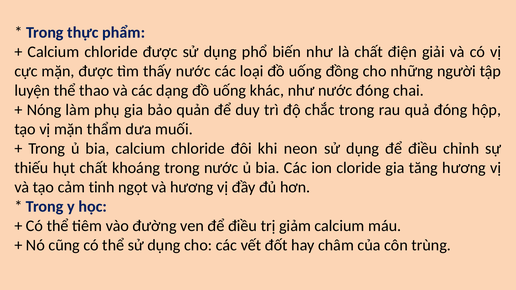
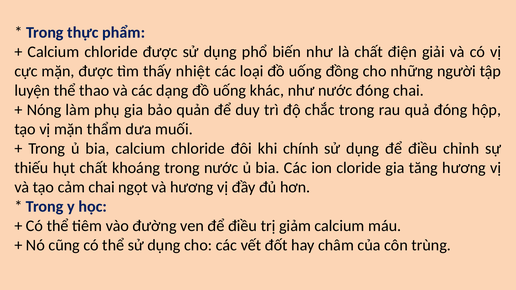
thấy nước: nước -> nhiệt
neon: neon -> chính
cảm tinh: tinh -> chai
